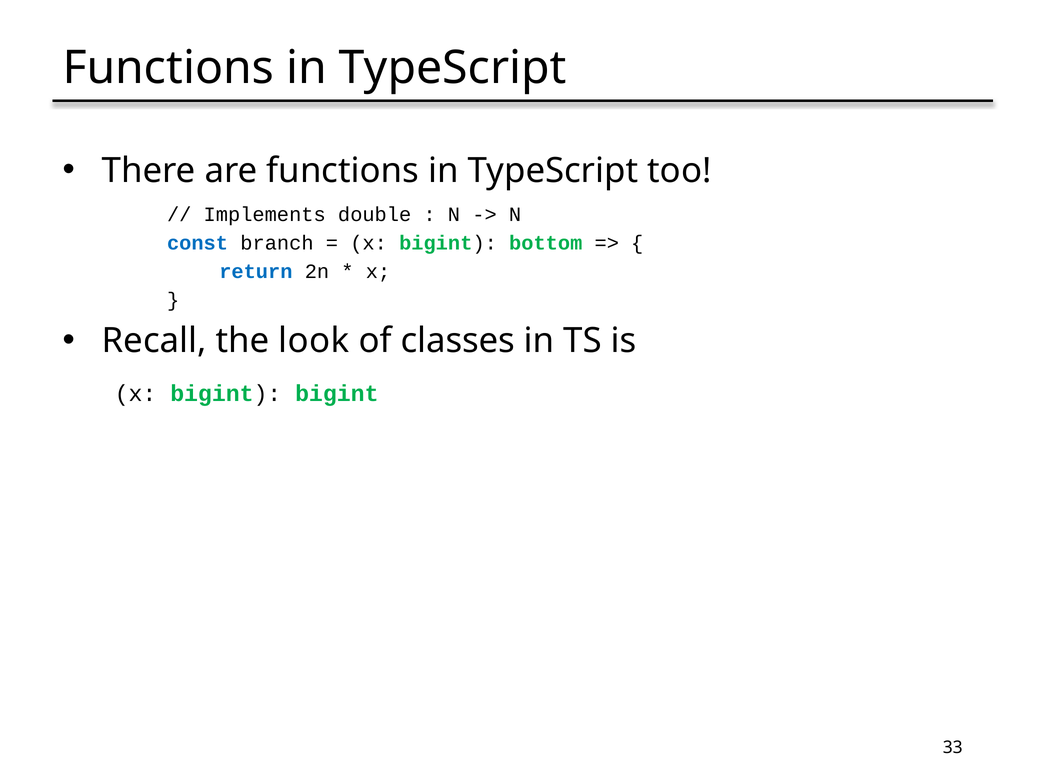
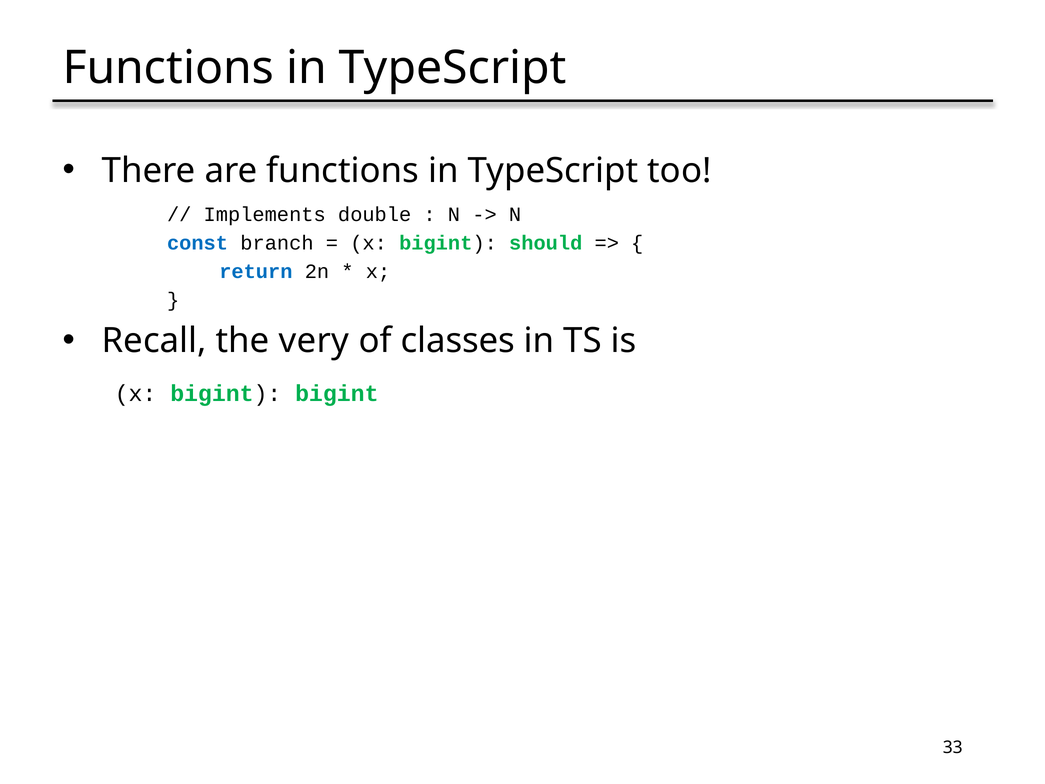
bottom: bottom -> should
look: look -> very
